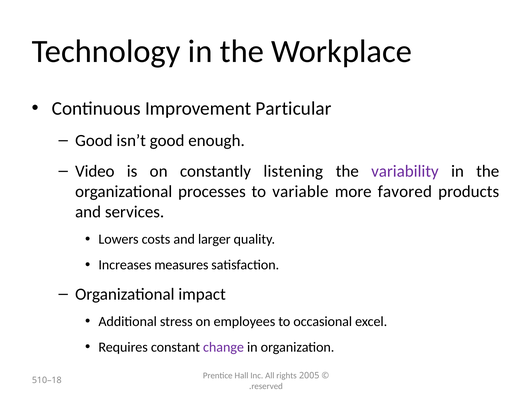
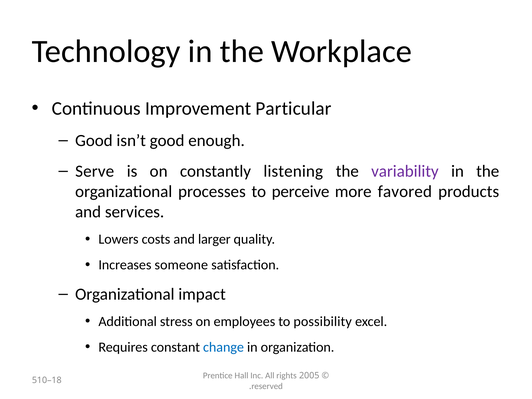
Video: Video -> Serve
variable: variable -> perceive
measures: measures -> someone
occasional: occasional -> possibility
change colour: purple -> blue
